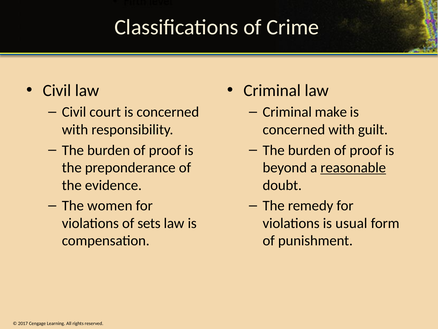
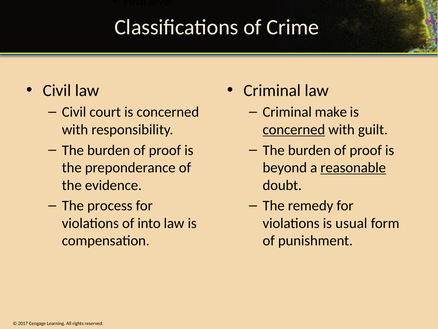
concerned at (294, 130) underline: none -> present
women: women -> process
sets: sets -> into
